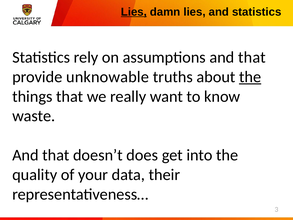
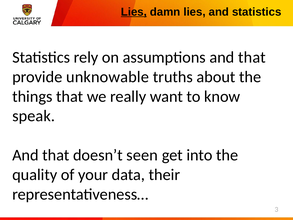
the at (250, 77) underline: present -> none
waste: waste -> speak
does: does -> seen
